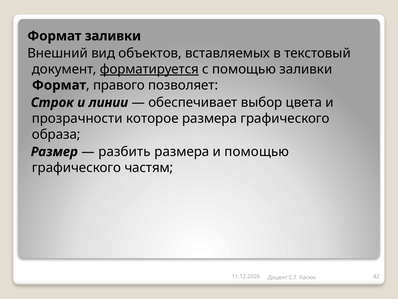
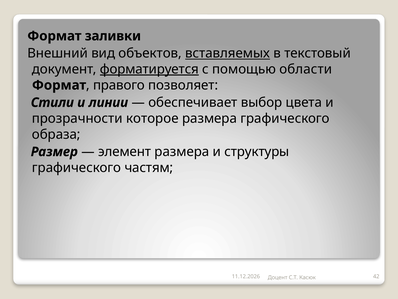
вставляемых underline: none -> present
помощью заливки: заливки -> области
Строк: Строк -> Стили
разбить: разбить -> элемент
и помощью: помощью -> структуры
